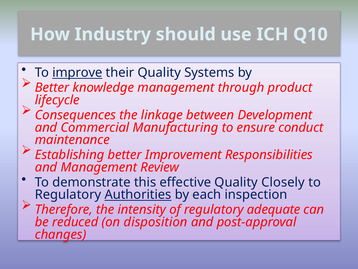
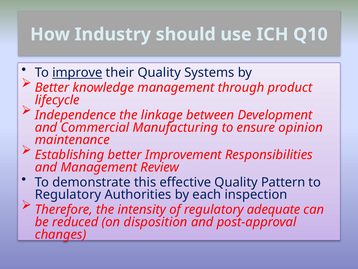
Consequences: Consequences -> Independence
conduct: conduct -> opinion
Closely: Closely -> Pattern
Authorities underline: present -> none
